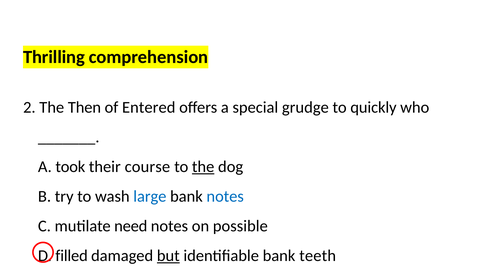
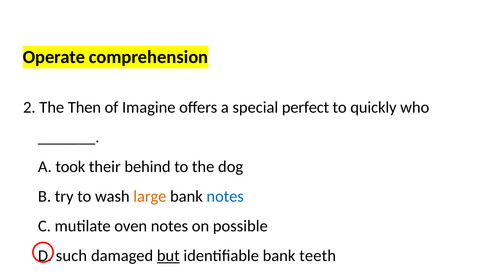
Thrilling: Thrilling -> Operate
Entered: Entered -> Imagine
grudge: grudge -> perfect
course: course -> behind
the at (203, 167) underline: present -> none
large colour: blue -> orange
need: need -> oven
filled: filled -> such
